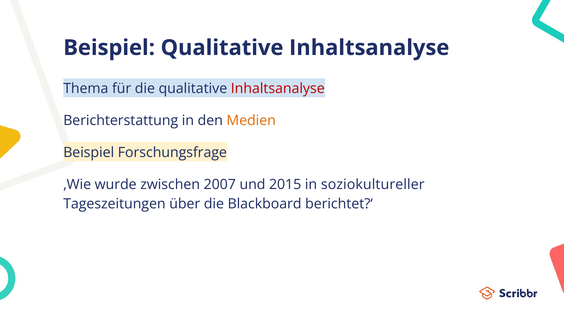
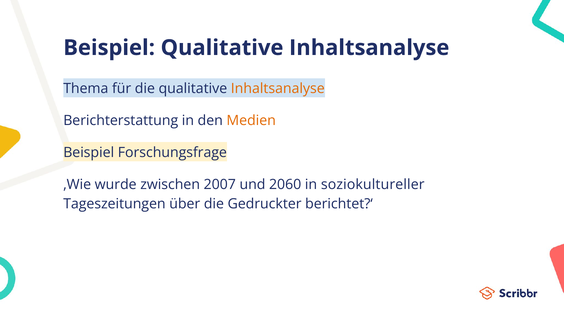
Inhaltsanalyse at (278, 89) colour: red -> orange
2015: 2015 -> 2060
Blackboard: Blackboard -> Gedruckter
